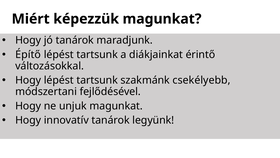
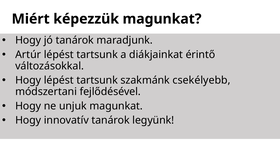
Építő: Építő -> Artúr
